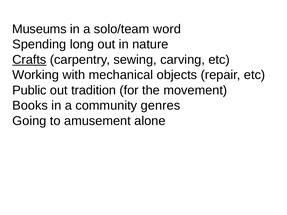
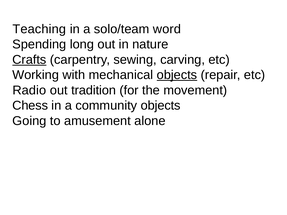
Museums: Museums -> Teaching
objects at (177, 75) underline: none -> present
Public: Public -> Radio
Books: Books -> Chess
community genres: genres -> objects
